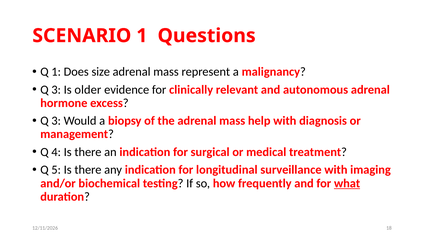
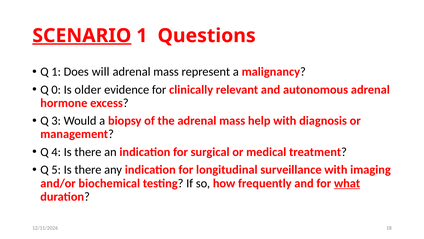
SCENARIO underline: none -> present
size: size -> will
3 at (56, 89): 3 -> 0
